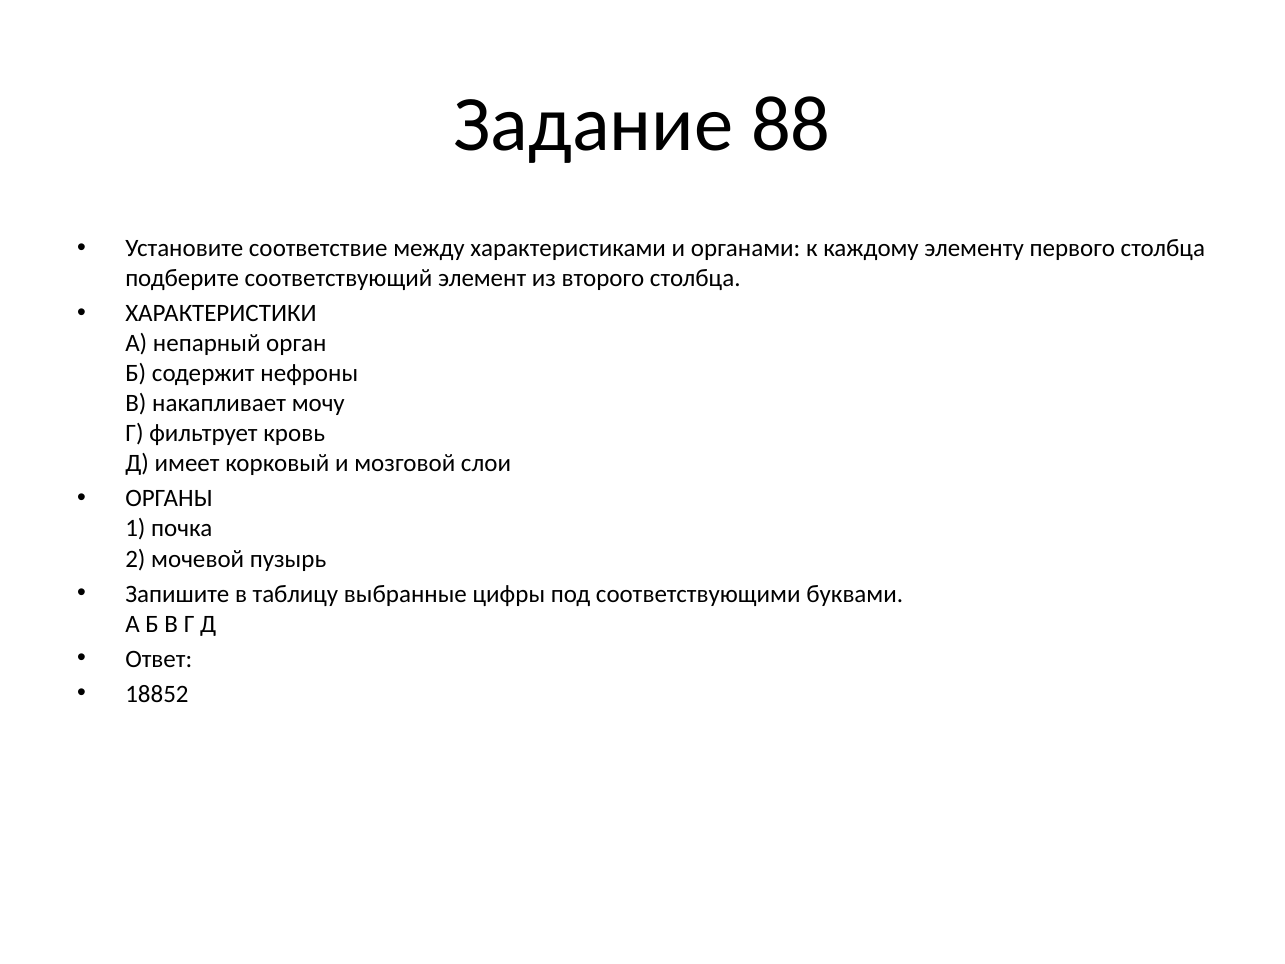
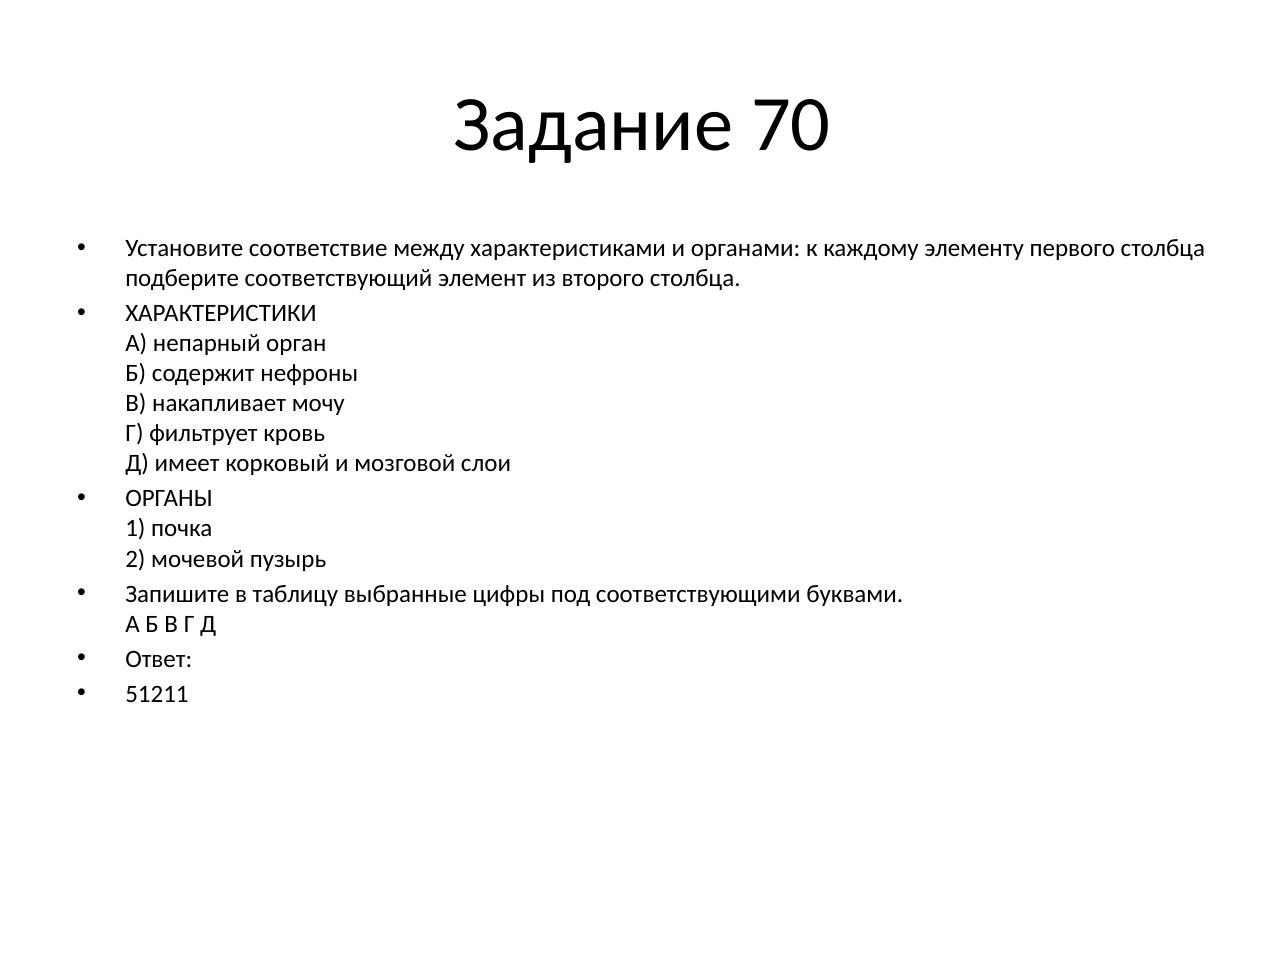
88: 88 -> 70
18852: 18852 -> 51211
